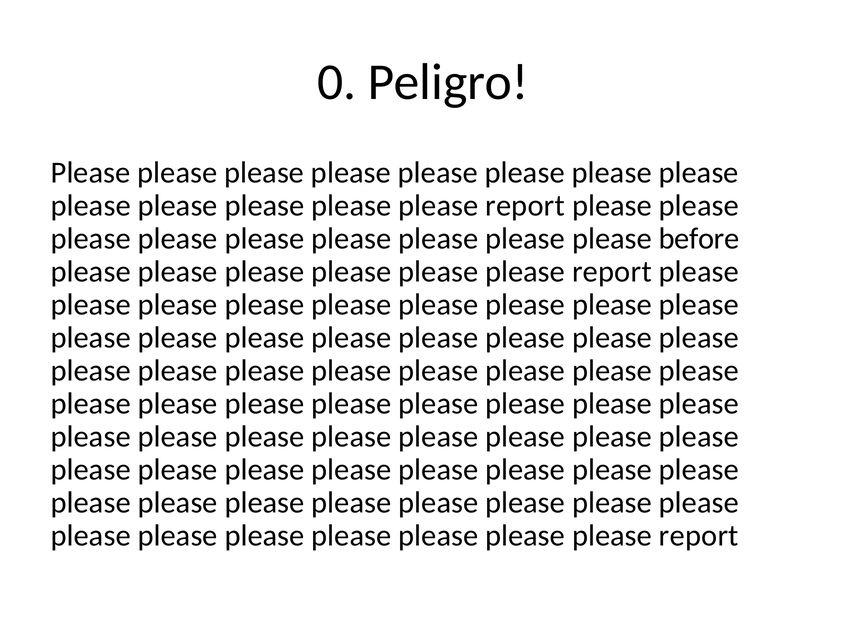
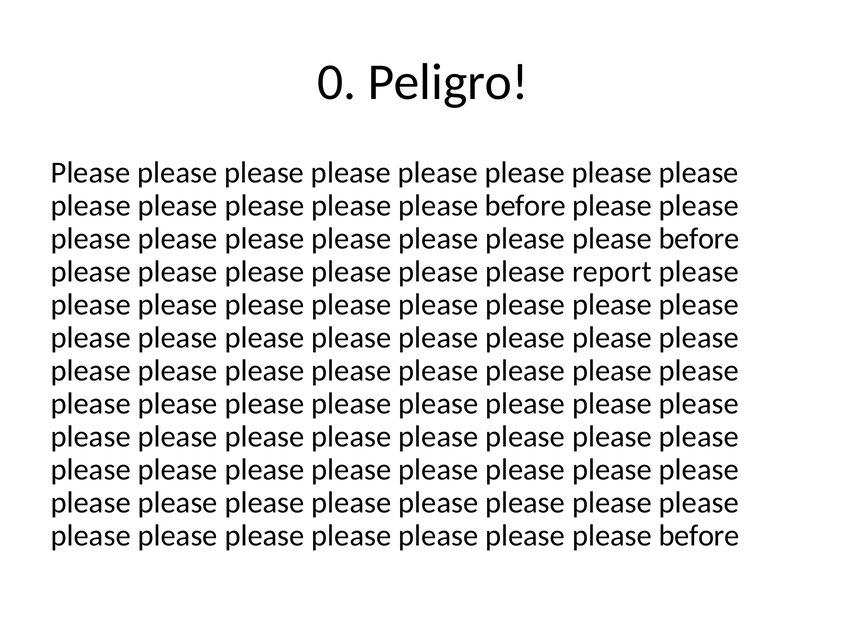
report at (525, 206): report -> before
report at (699, 535): report -> before
